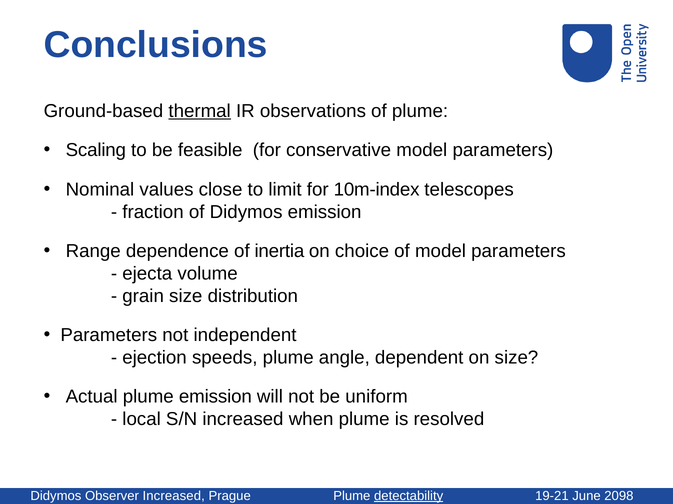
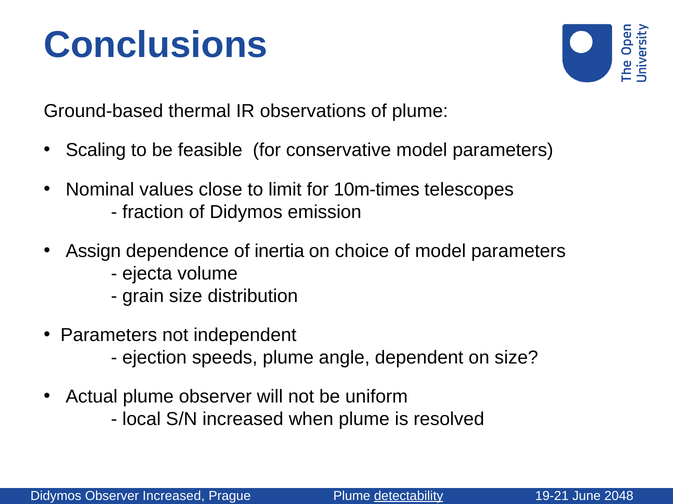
thermal underline: present -> none
10m-index: 10m-index -> 10m-times
Range: Range -> Assign
plume emission: emission -> observer
2098: 2098 -> 2048
